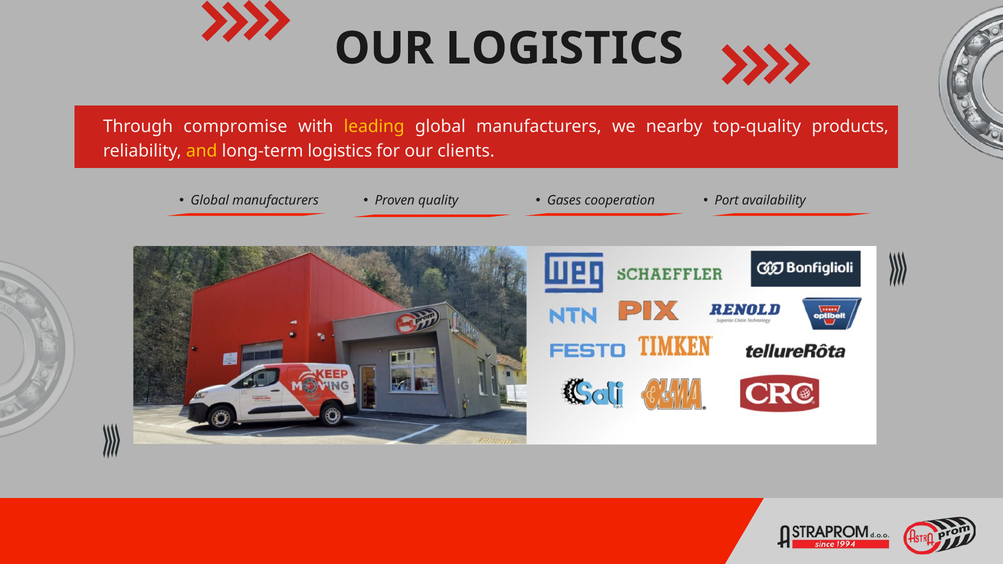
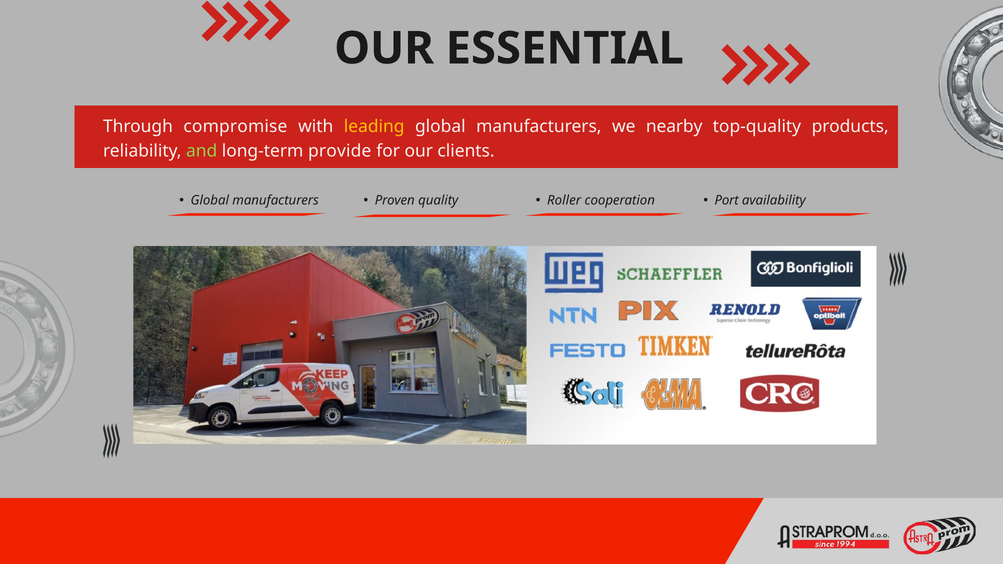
OUR LOGISTICS: LOGISTICS -> ESSENTIAL
and colour: yellow -> light green
long-term logistics: logistics -> provide
Gases: Gases -> Roller
